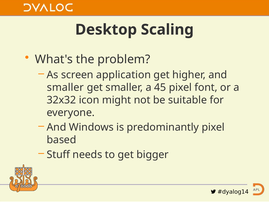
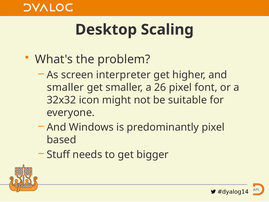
application: application -> interpreter
45: 45 -> 26
